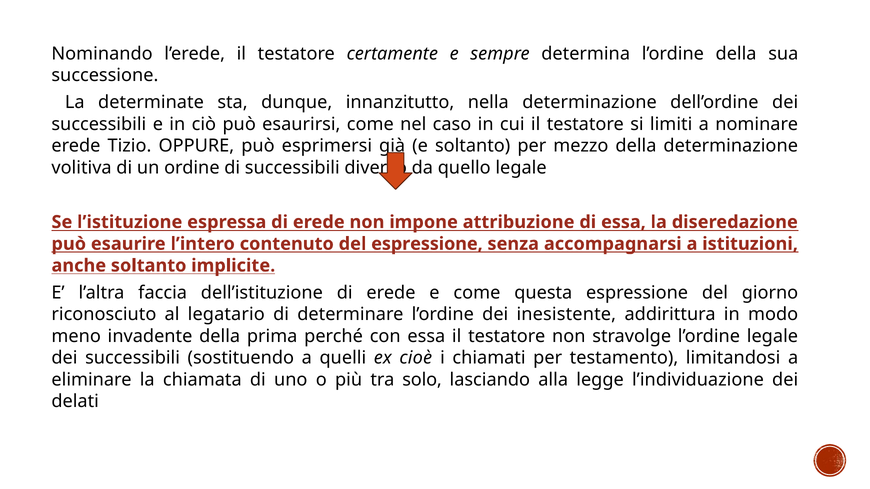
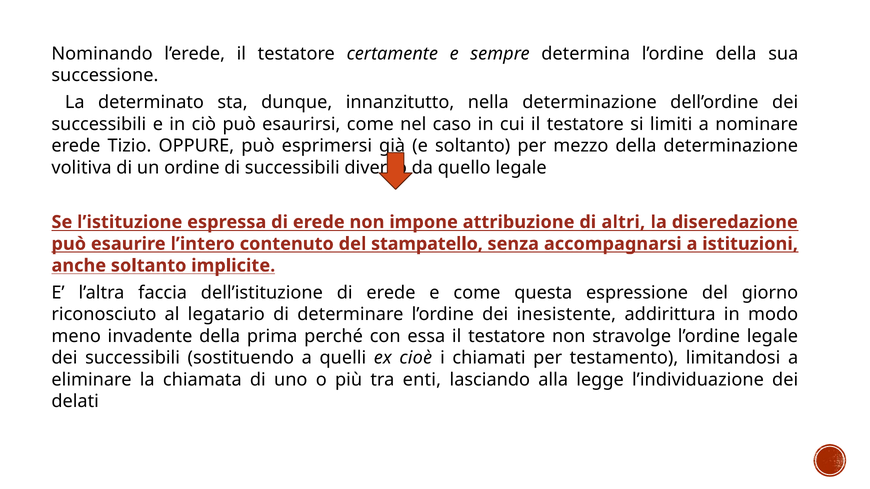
determinate: determinate -> determinato
di essa: essa -> altri
del espressione: espressione -> stampatello
solo: solo -> enti
